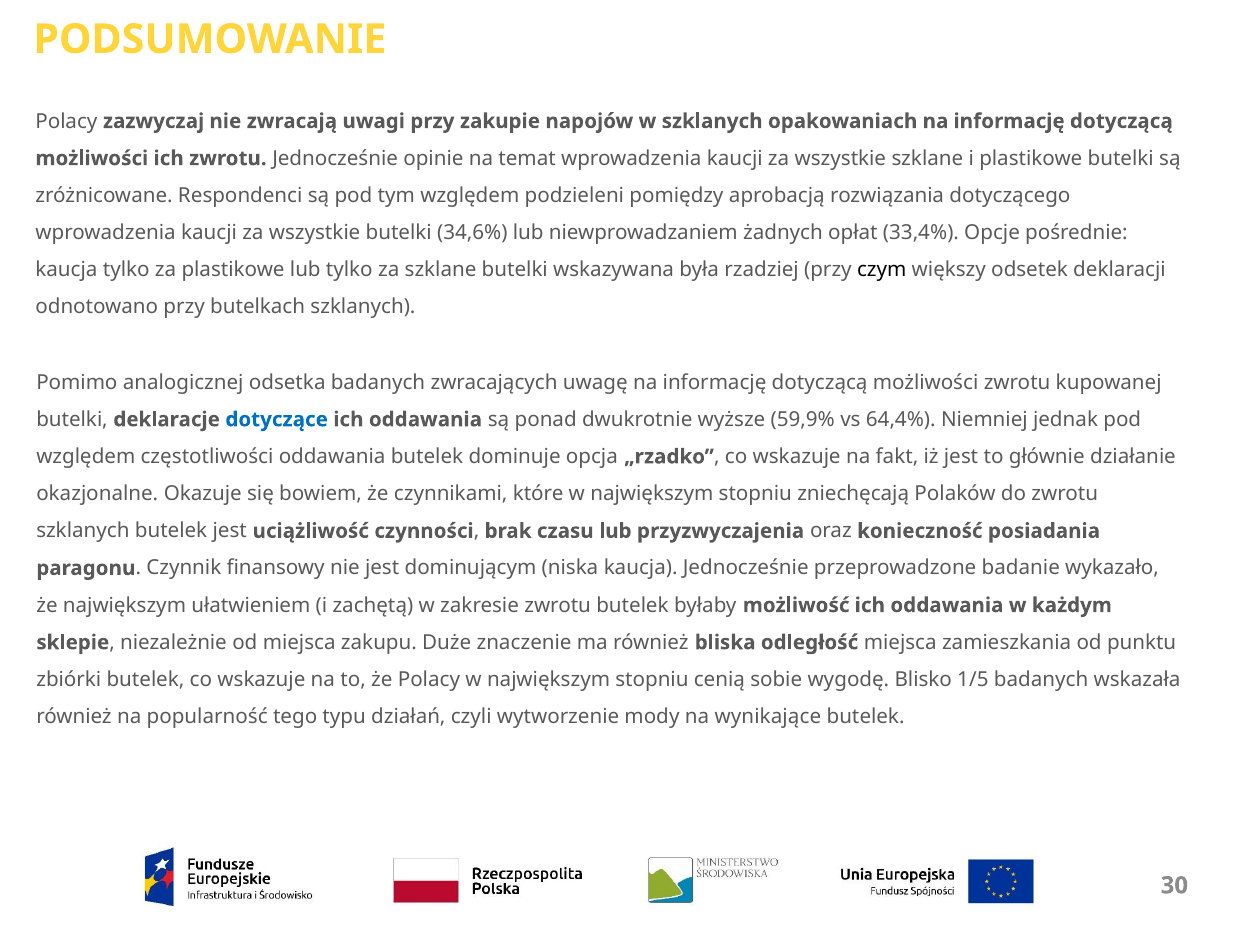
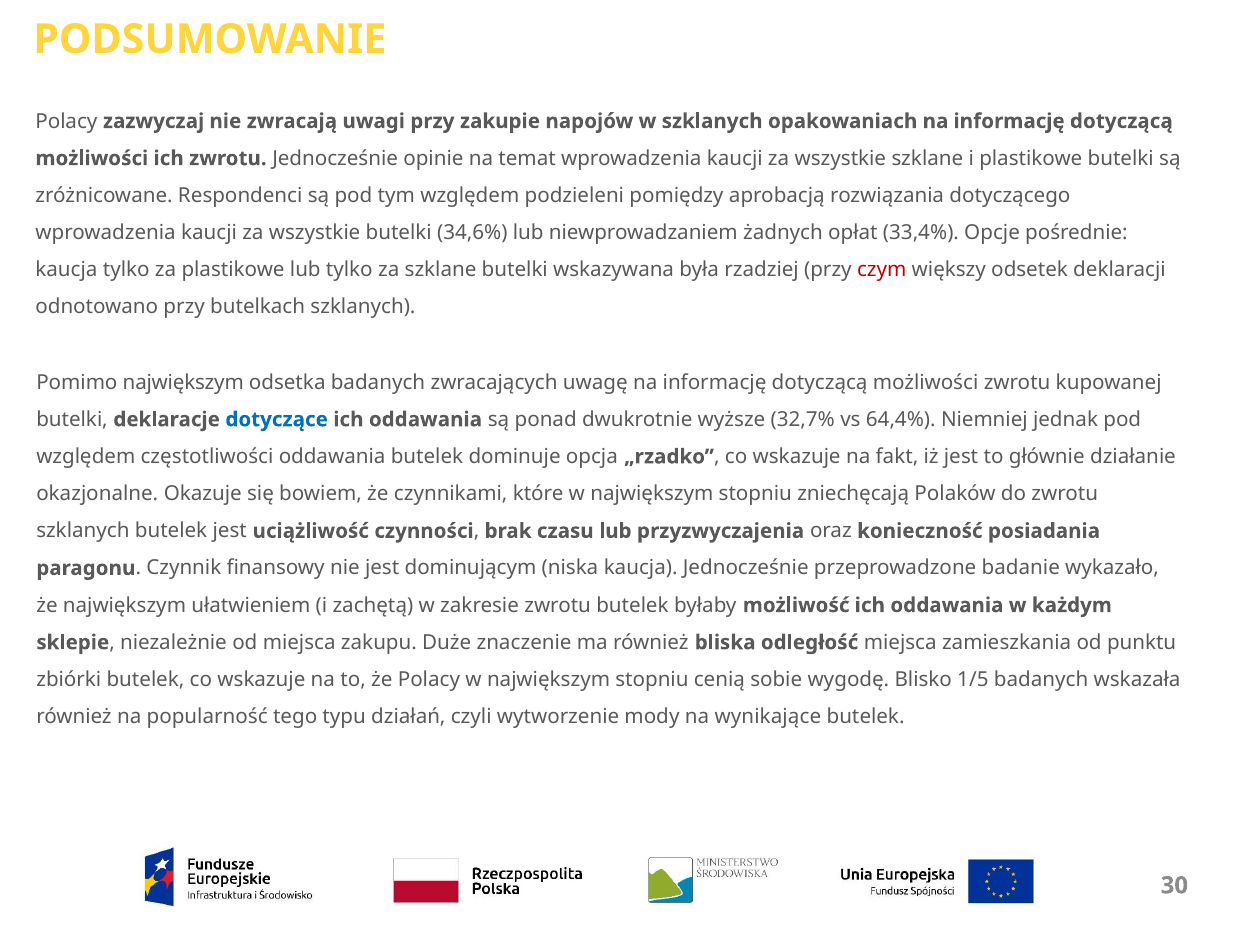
czym colour: black -> red
Pomimo analogicznej: analogicznej -> największym
59,9%: 59,9% -> 32,7%
